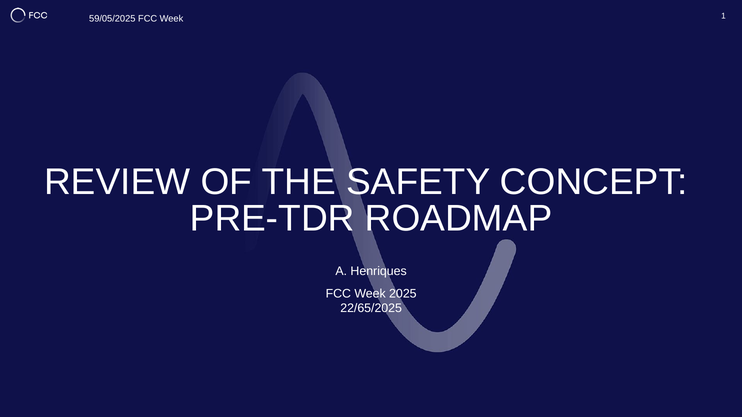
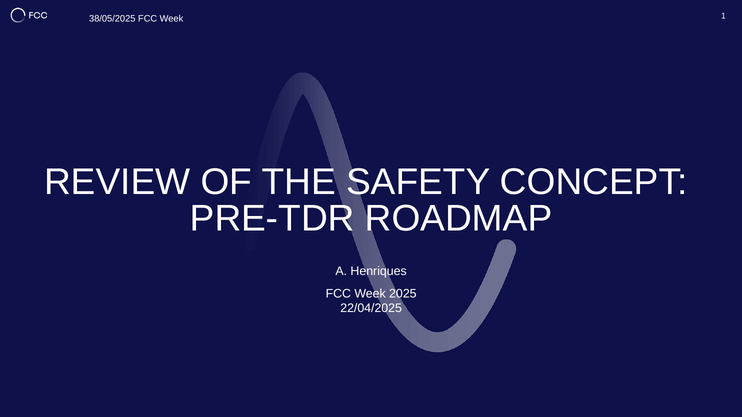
59/05/2025: 59/05/2025 -> 38/05/2025
22/65/2025: 22/65/2025 -> 22/04/2025
